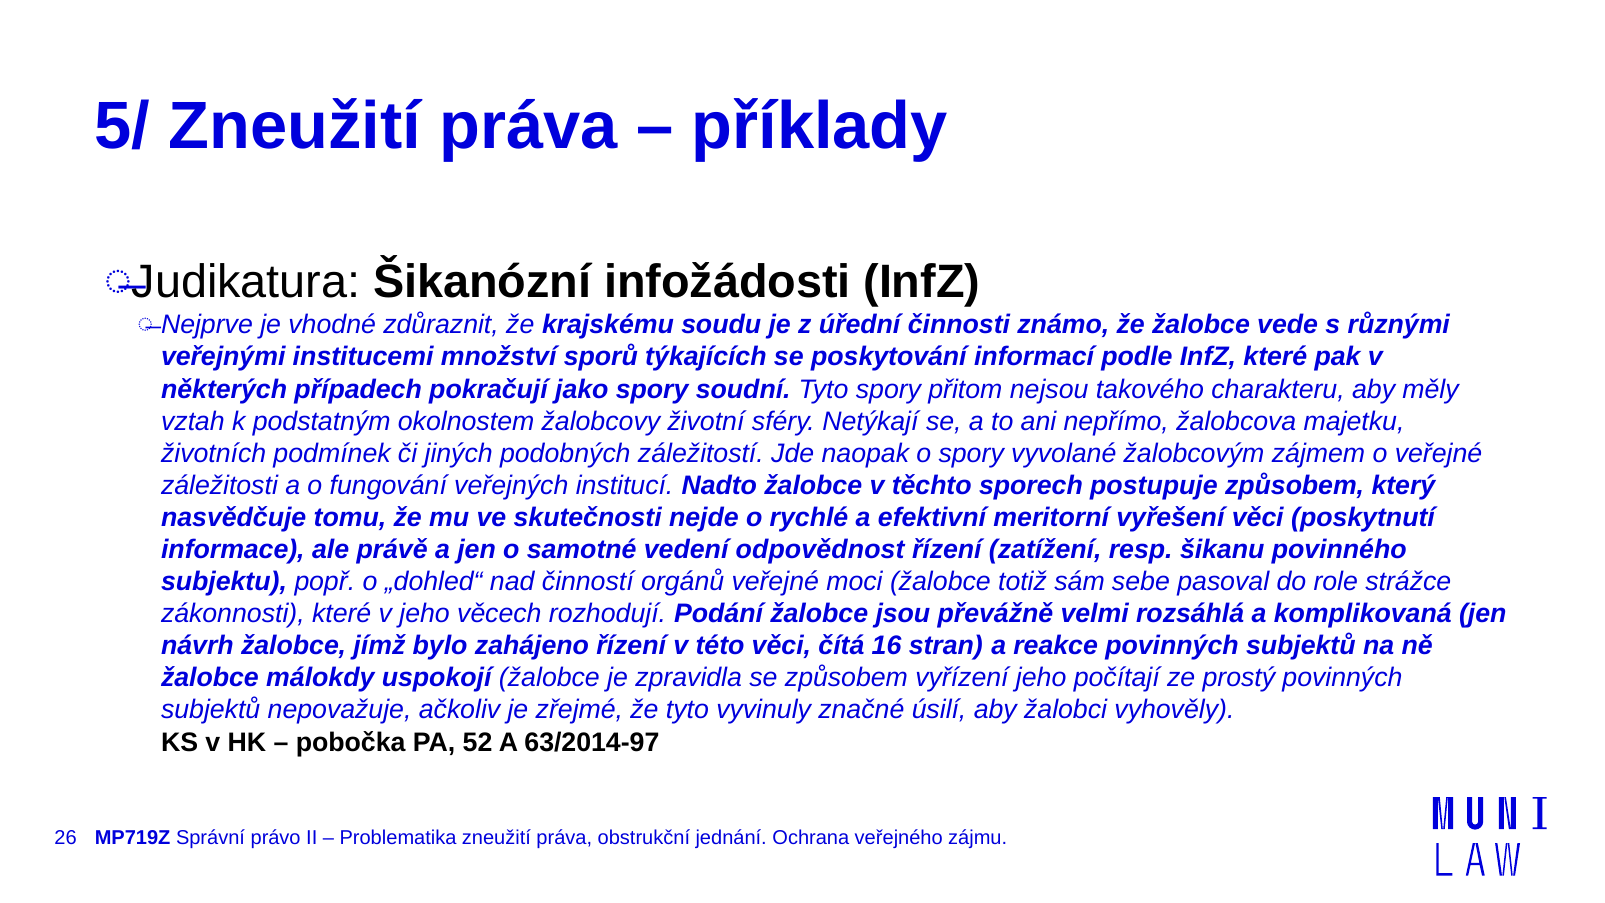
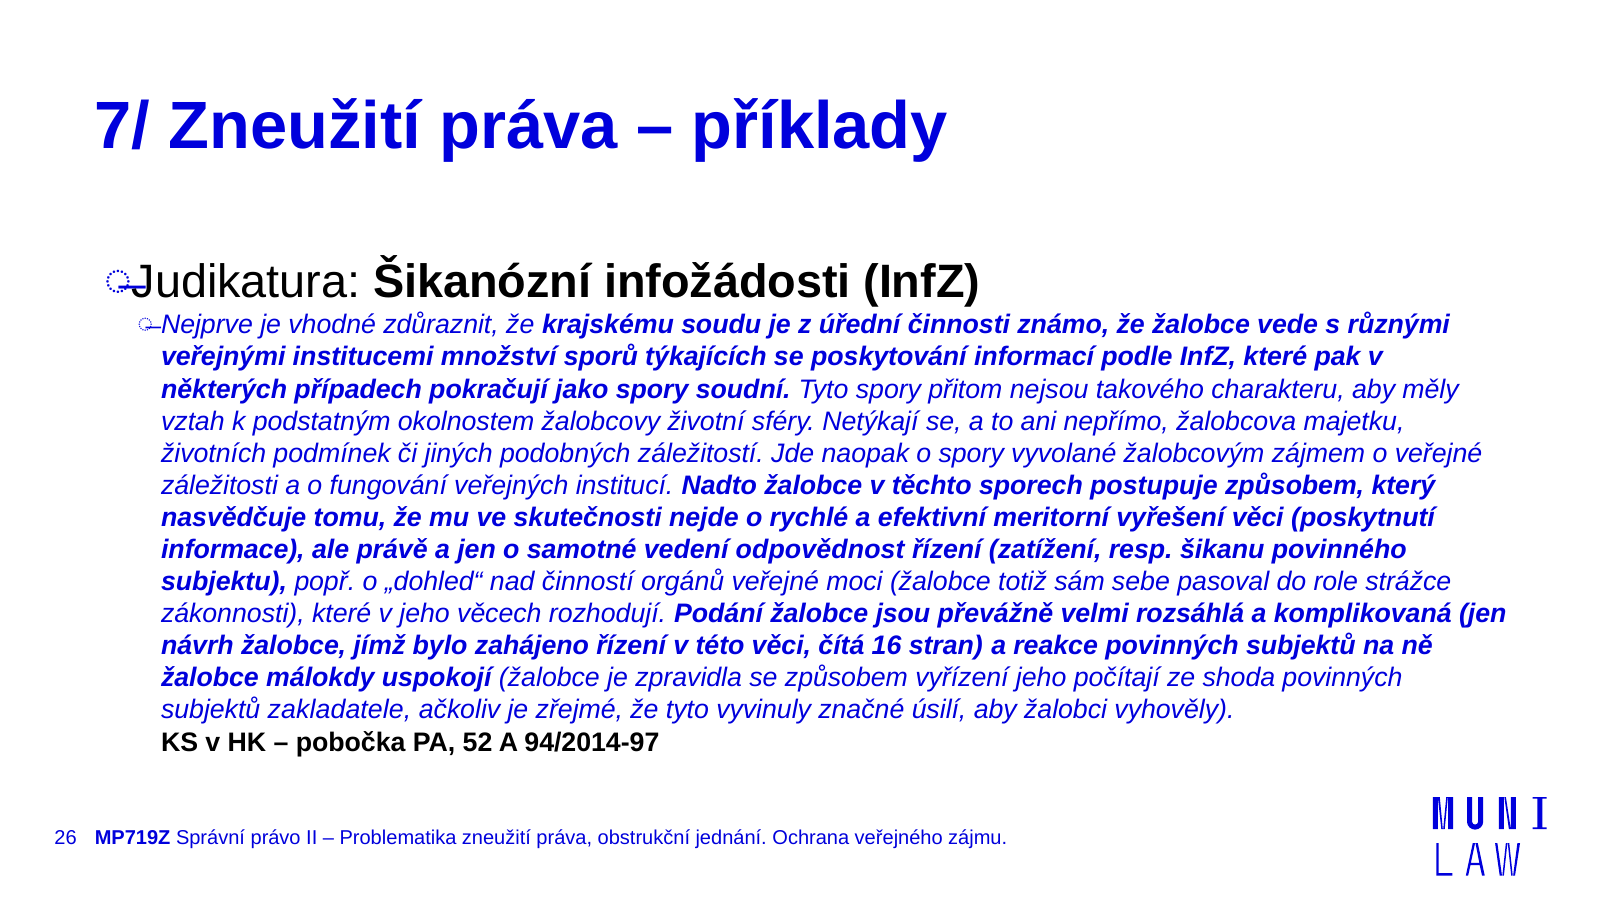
5/: 5/ -> 7/
prostý: prostý -> shoda
nepovažuje: nepovažuje -> zakladatele
63/2014-97: 63/2014-97 -> 94/2014-97
